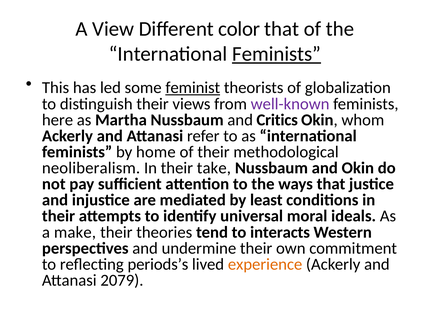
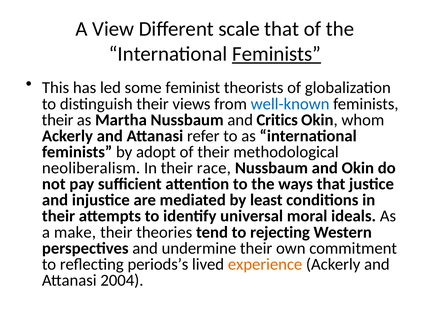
color: color -> scale
feminist underline: present -> none
well-known colour: purple -> blue
here at (58, 120): here -> their
home: home -> adopt
take: take -> race
interacts: interacts -> rejecting
2079: 2079 -> 2004
